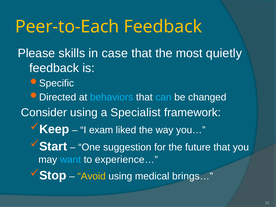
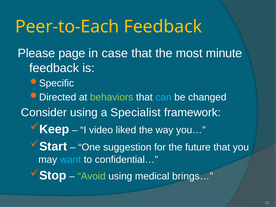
skills: skills -> page
quietly: quietly -> minute
behaviors colour: light blue -> light green
exam: exam -> video
experience…: experience… -> confidential…
Avoid colour: yellow -> light green
